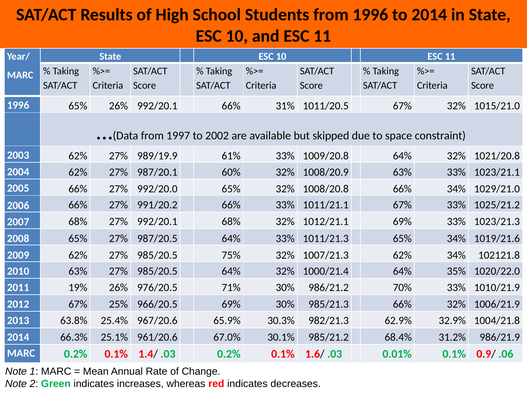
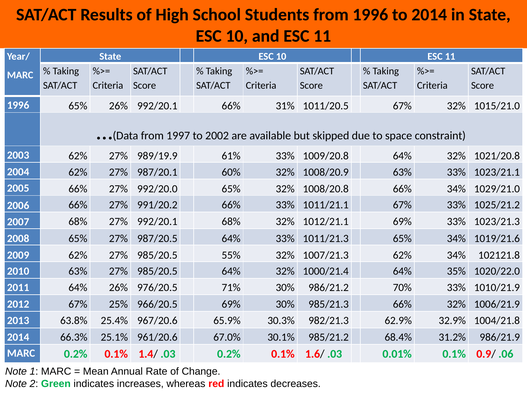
75%: 75% -> 55%
2011 19%: 19% -> 64%
